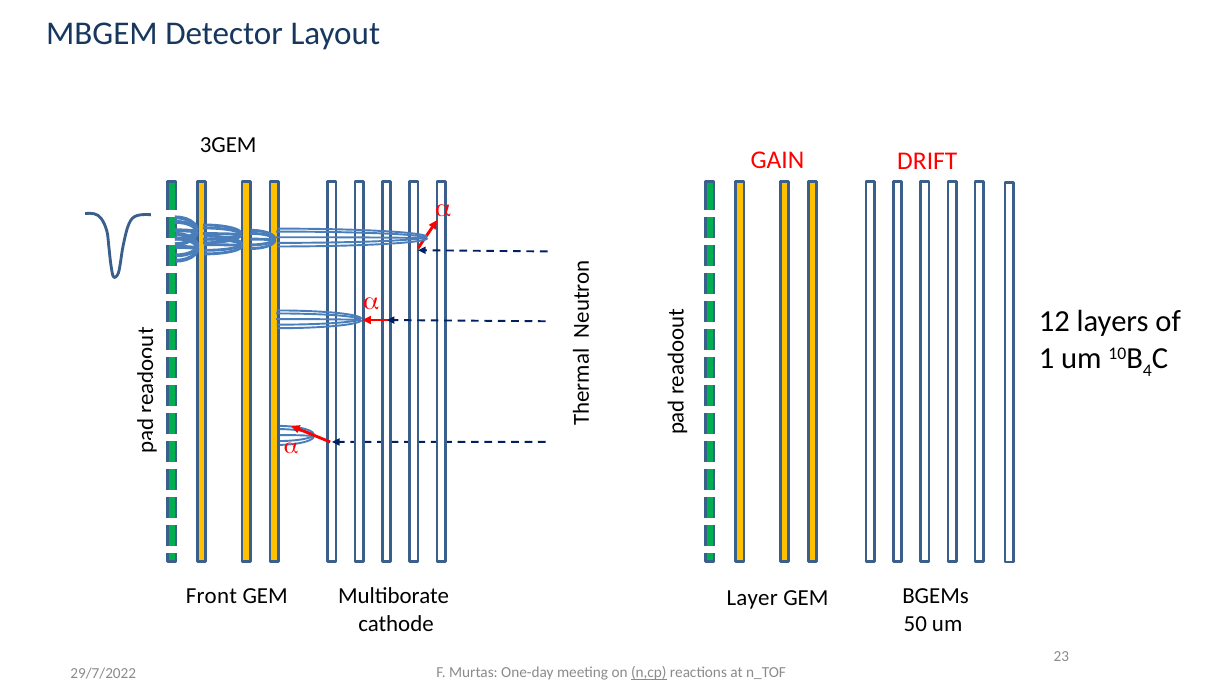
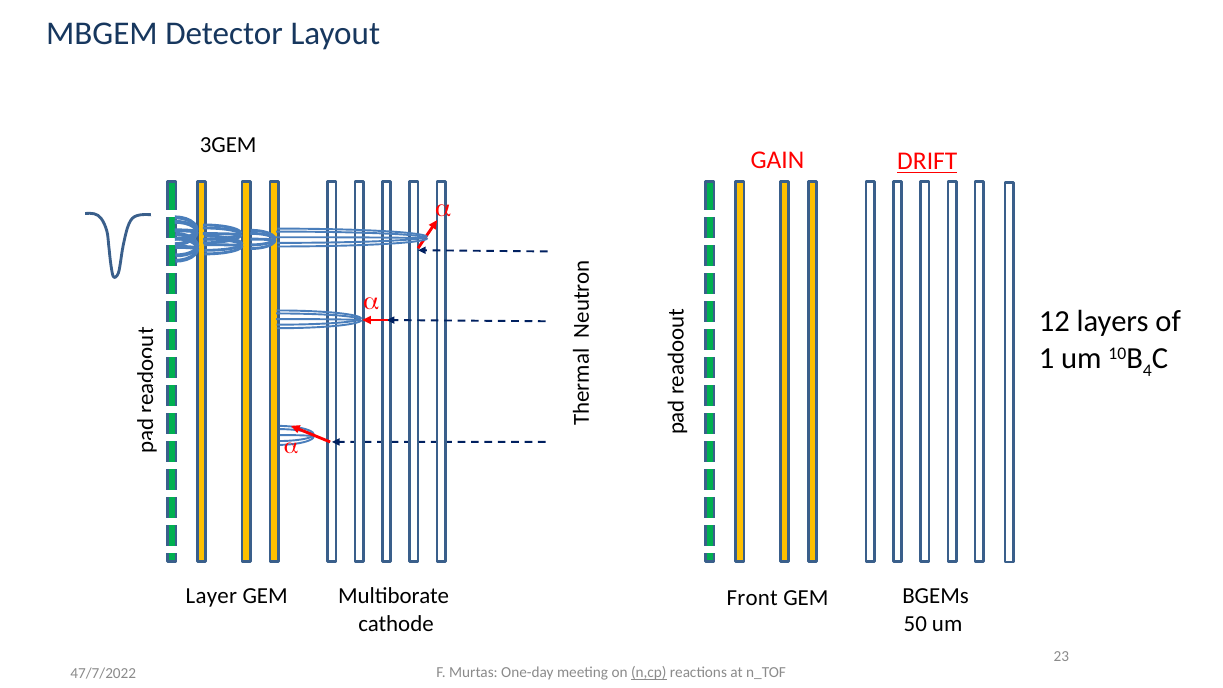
DRIFT underline: none -> present
Front: Front -> Layer
Layer: Layer -> Front
29/7/2022: 29/7/2022 -> 47/7/2022
